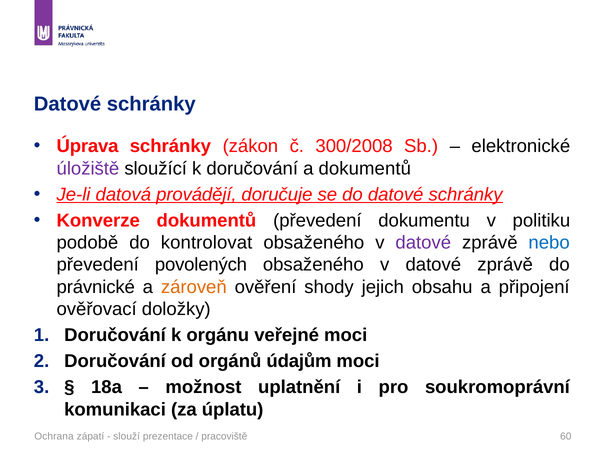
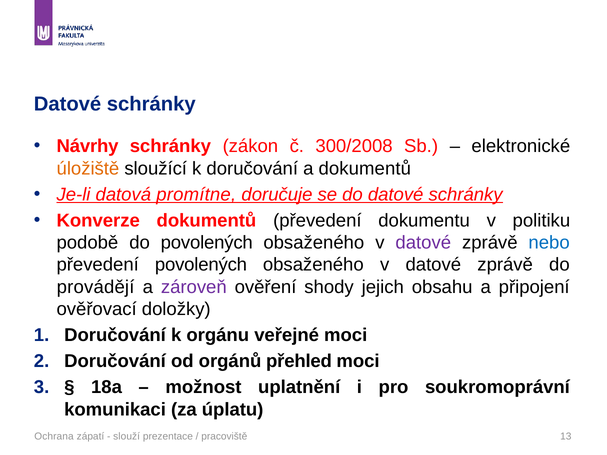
Úprava: Úprava -> Návrhy
úložiště colour: purple -> orange
provádějí: provádějí -> promítne
do kontrolovat: kontrolovat -> povolených
právnické: právnické -> provádějí
zároveň colour: orange -> purple
údajům: údajům -> přehled
60: 60 -> 13
